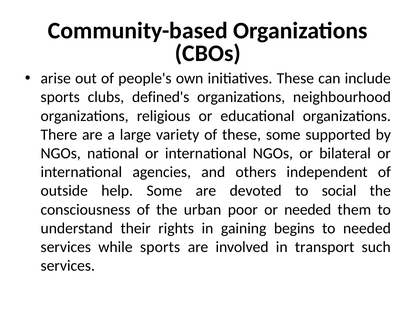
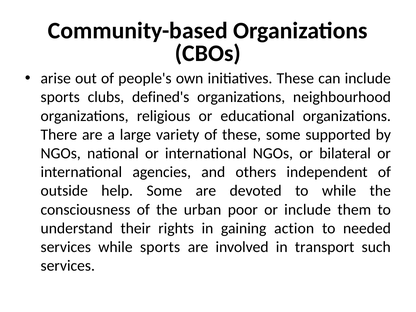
to social: social -> while
or needed: needed -> include
begins: begins -> action
